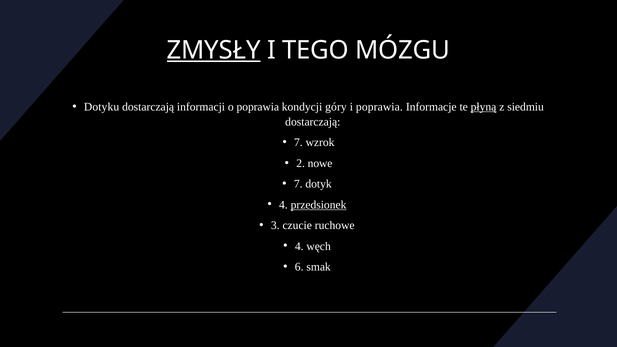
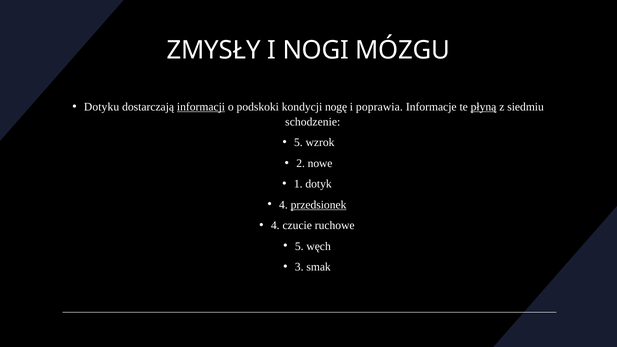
ZMYSŁY underline: present -> none
TEGO: TEGO -> NOGI
informacji underline: none -> present
o poprawia: poprawia -> podskoki
góry: góry -> nogę
dostarczają at (313, 122): dostarczają -> schodzenie
7 at (298, 143): 7 -> 5
7 at (298, 184): 7 -> 1
3 at (275, 226): 3 -> 4
4 at (299, 246): 4 -> 5
6: 6 -> 3
